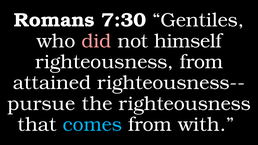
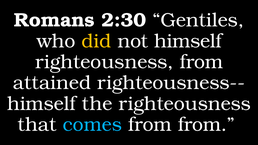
7:30: 7:30 -> 2:30
did colour: pink -> yellow
pursue at (41, 104): pursue -> himself
from with: with -> from
